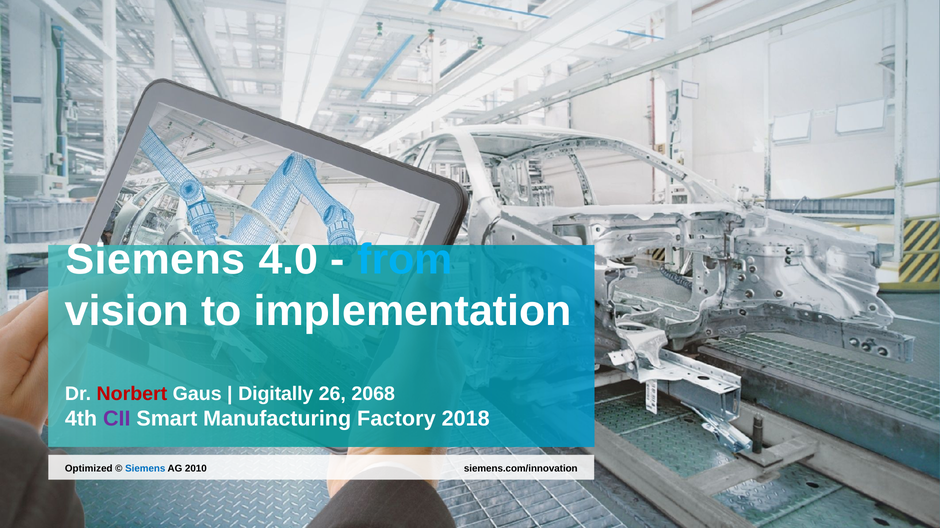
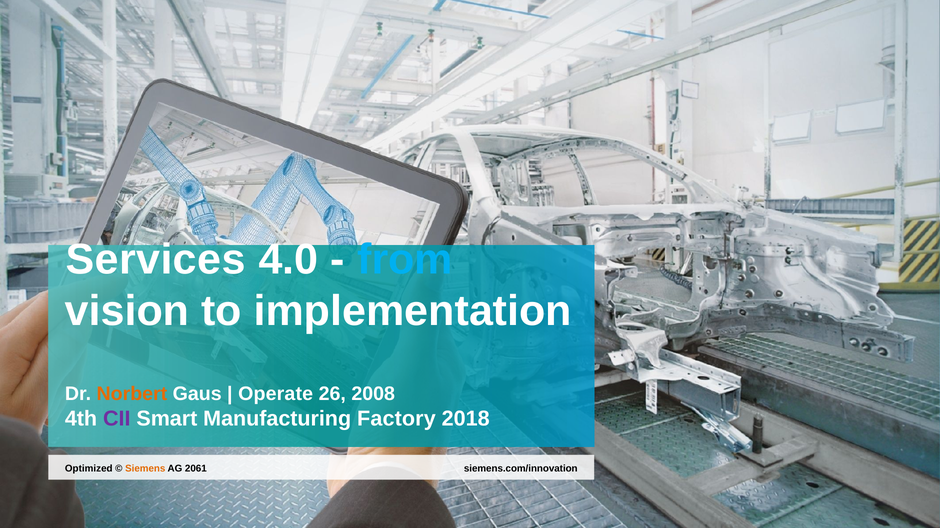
Siemens at (156, 260): Siemens -> Services
Norbert colour: red -> orange
Digitally: Digitally -> Operate
2068: 2068 -> 2008
Siemens at (145, 469) colour: blue -> orange
2010: 2010 -> 2061
